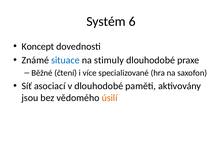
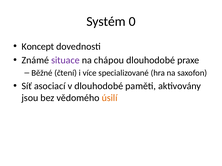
6: 6 -> 0
situace colour: blue -> purple
stimuly: stimuly -> chápou
